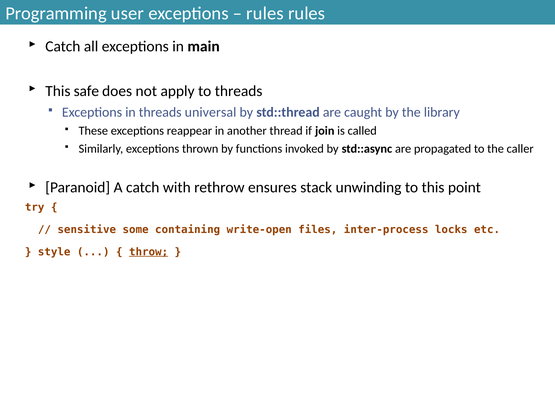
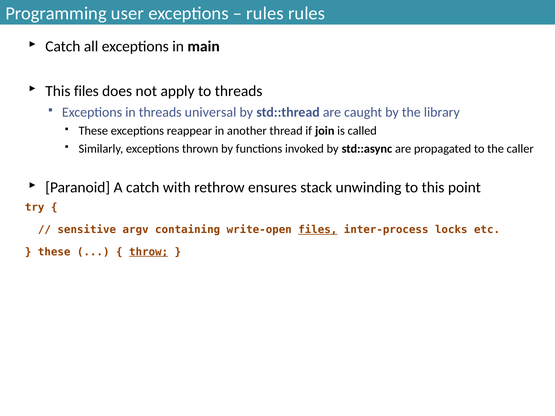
This safe: safe -> files
some: some -> argv
files at (318, 230) underline: none -> present
style at (54, 252): style -> these
